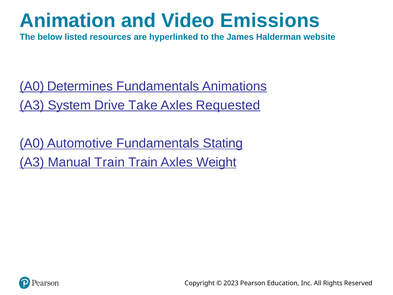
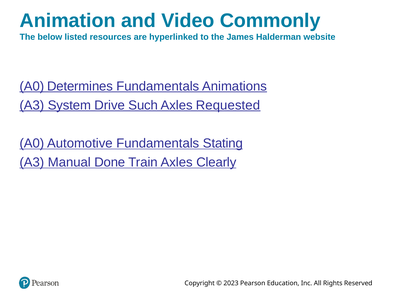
Emissions: Emissions -> Commonly
Take: Take -> Such
Manual Train: Train -> Done
Weight: Weight -> Clearly
